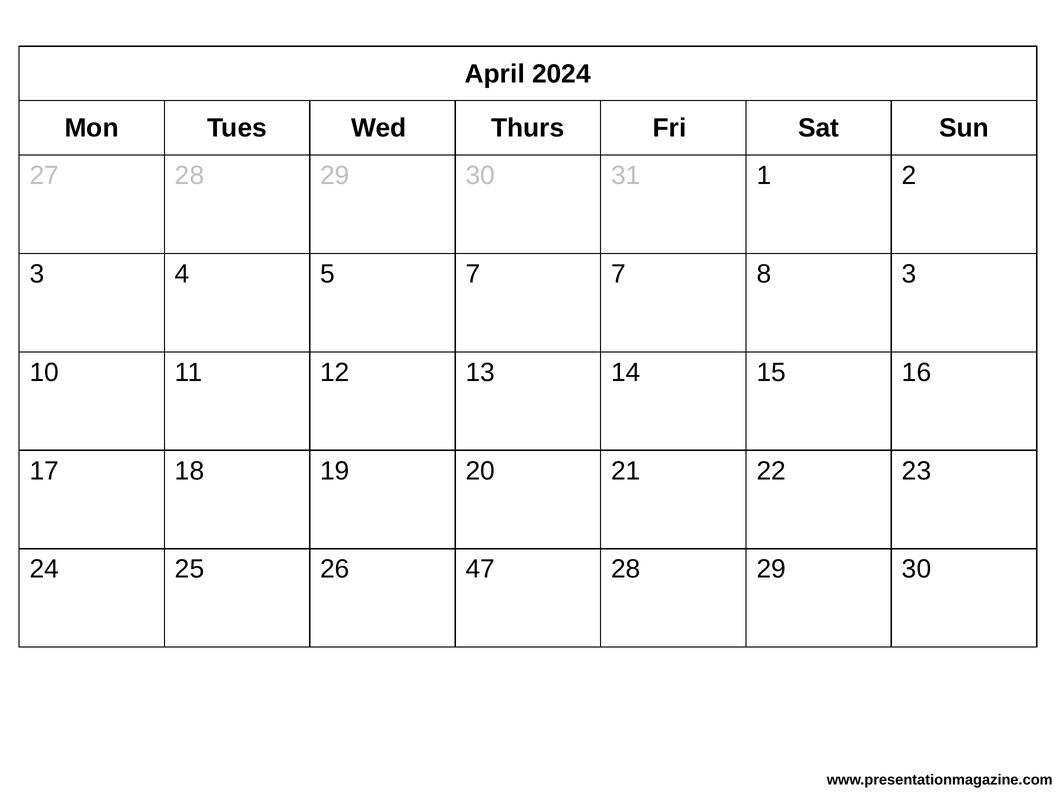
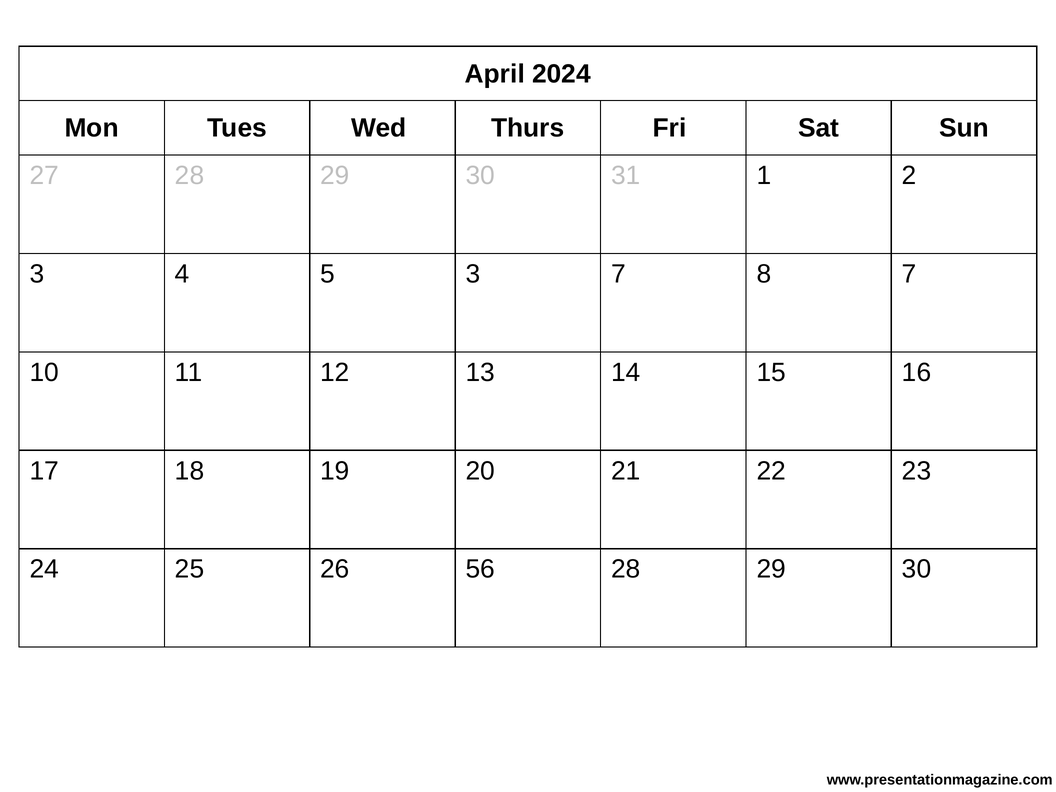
5 7: 7 -> 3
8 3: 3 -> 7
47: 47 -> 56
